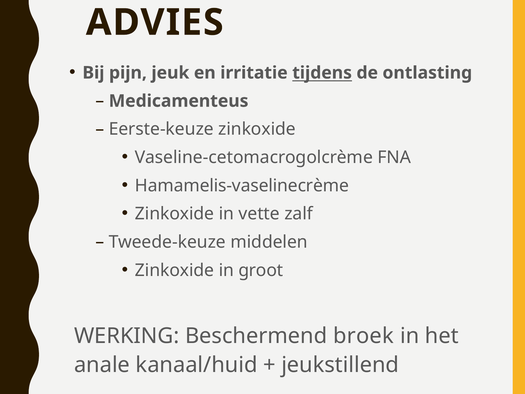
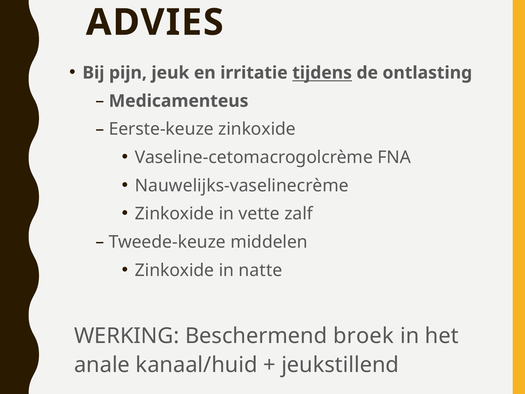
Hamamelis-vaselinecrème: Hamamelis-vaselinecrème -> Nauwelijks-vaselinecrème
groot: groot -> natte
